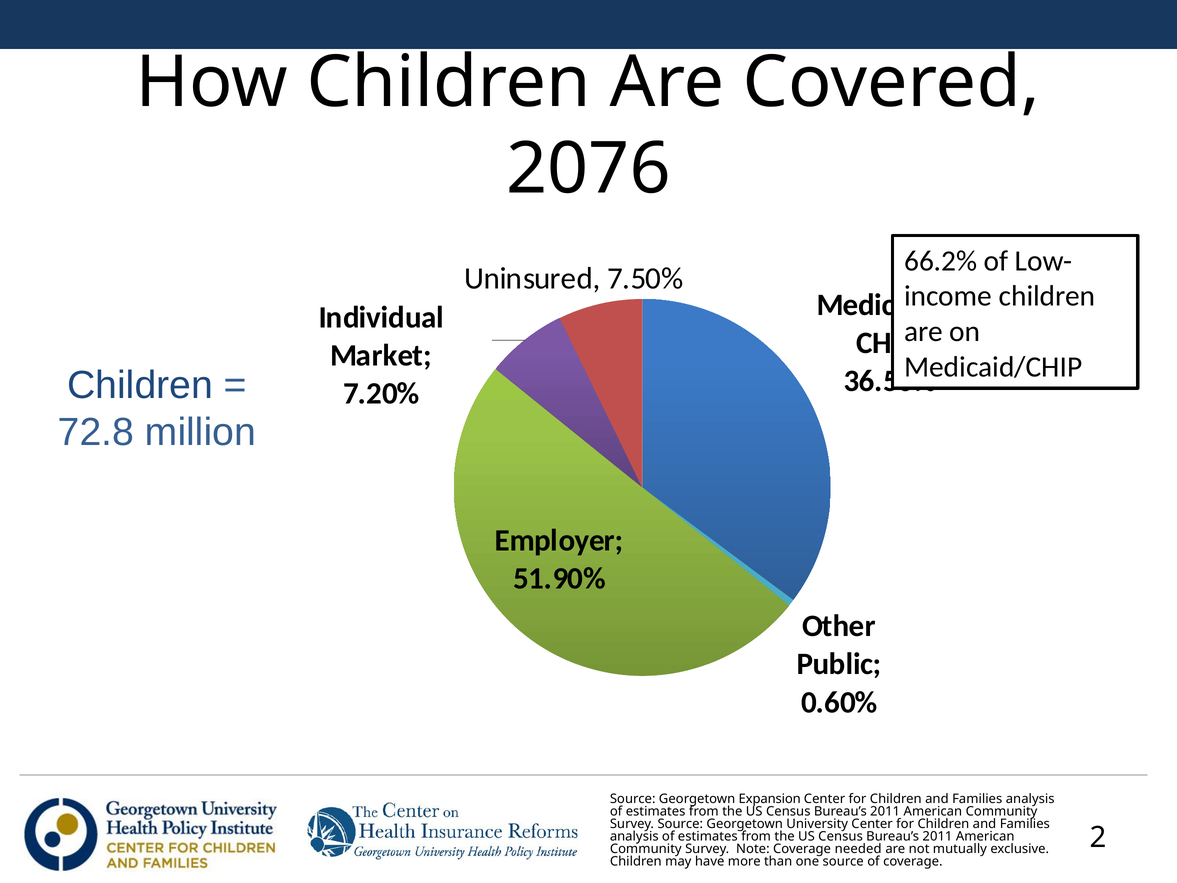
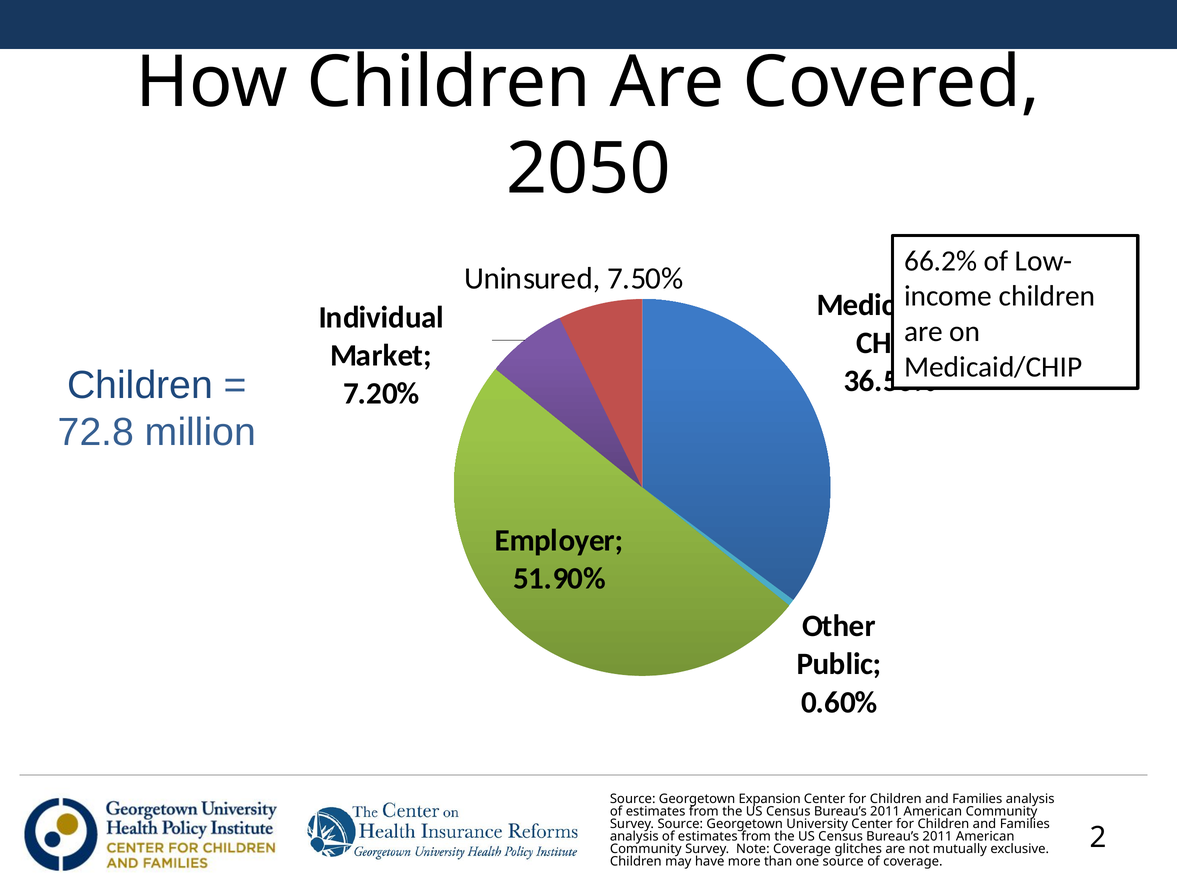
2076: 2076 -> 2050
needed: needed -> glitches
